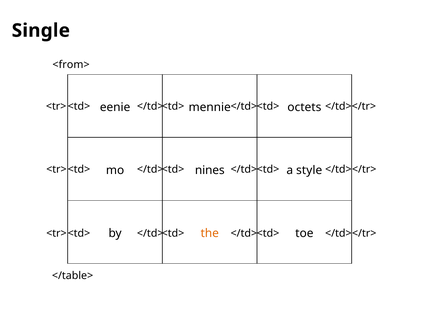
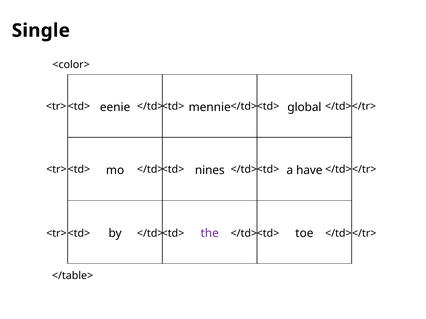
<from>: <from> -> <color>
octets: octets -> global
style: style -> have
the colour: orange -> purple
